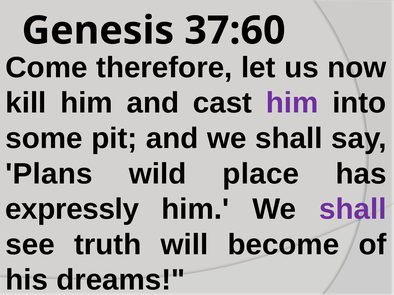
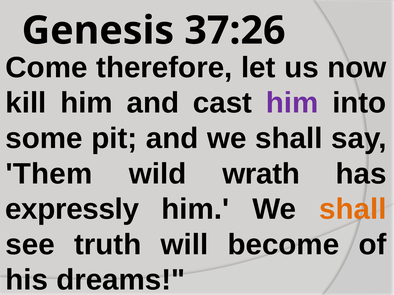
37:60: 37:60 -> 37:26
Plans: Plans -> Them
place: place -> wrath
shall at (353, 210) colour: purple -> orange
